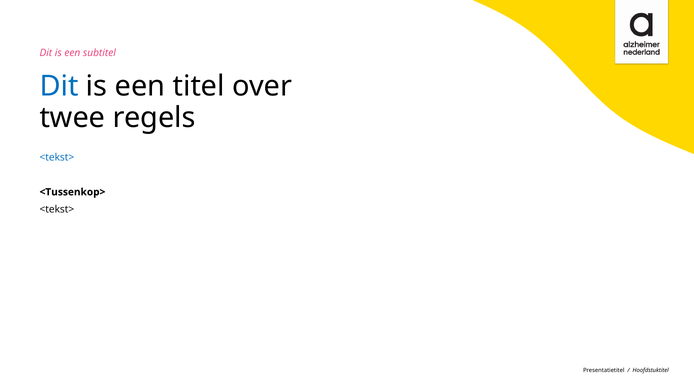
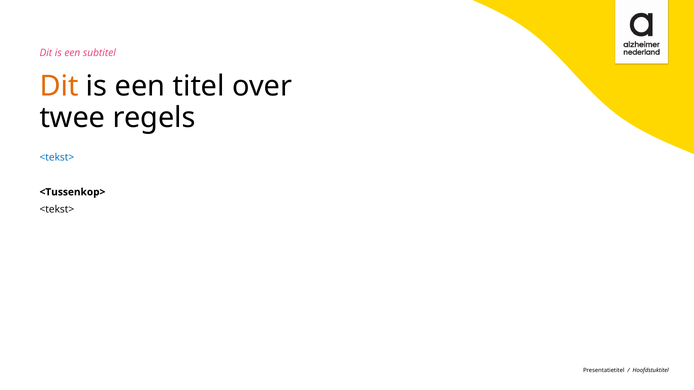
Dit at (59, 87) colour: blue -> orange
